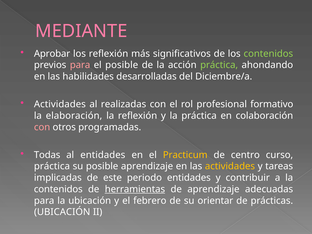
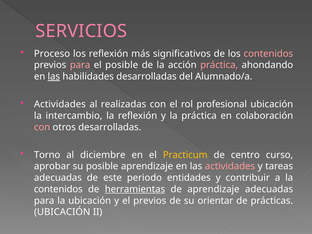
MEDIANTE: MEDIANTE -> SERVICIOS
Aprobar: Aprobar -> Proceso
contenidos at (268, 54) colour: light green -> pink
práctica at (219, 65) colour: light green -> pink
las at (54, 77) underline: none -> present
Diciembre/a: Diciembre/a -> Alumnado/a
profesional formativo: formativo -> ubicación
elaboración: elaboración -> intercambio
otros programadas: programadas -> desarrolladas
Todas: Todas -> Torno
al entidades: entidades -> diciembre
práctica at (52, 166): práctica -> aprobar
actividades at (230, 166) colour: yellow -> pink
implicadas at (58, 178): implicadas -> adecuadas
el febrero: febrero -> previos
